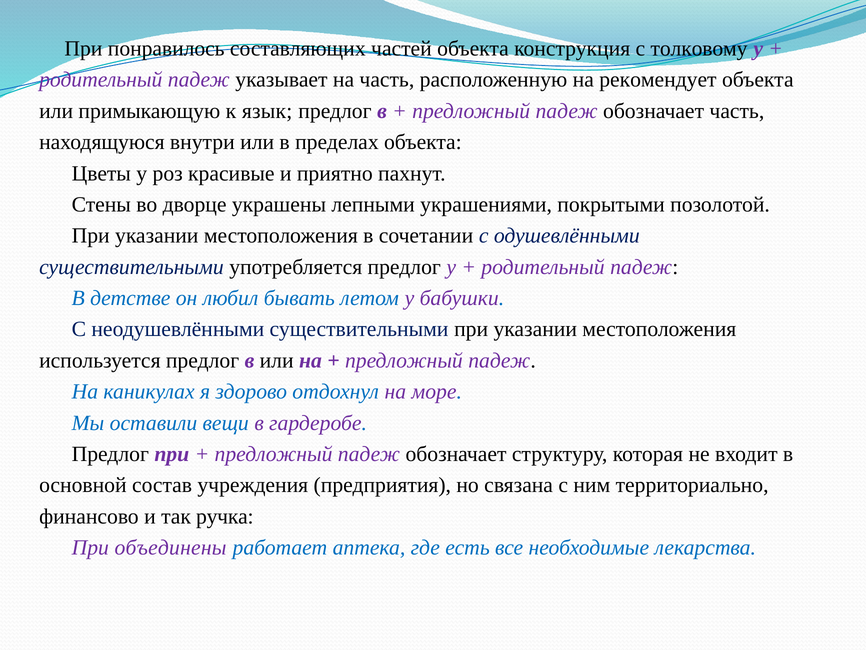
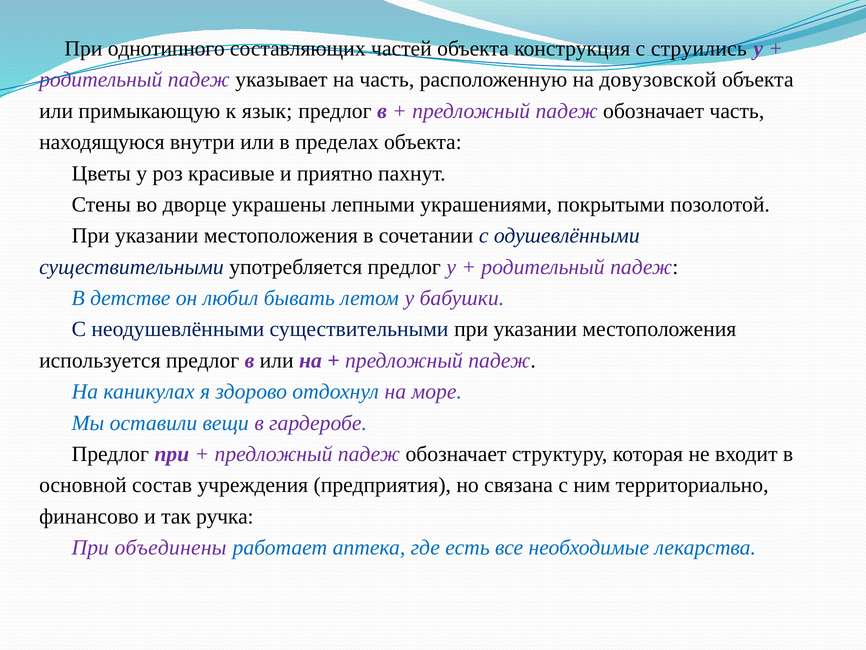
понравилось: понравилось -> однотипного
толковому: толковому -> струились
рекомендует: рекомендует -> довузовской
